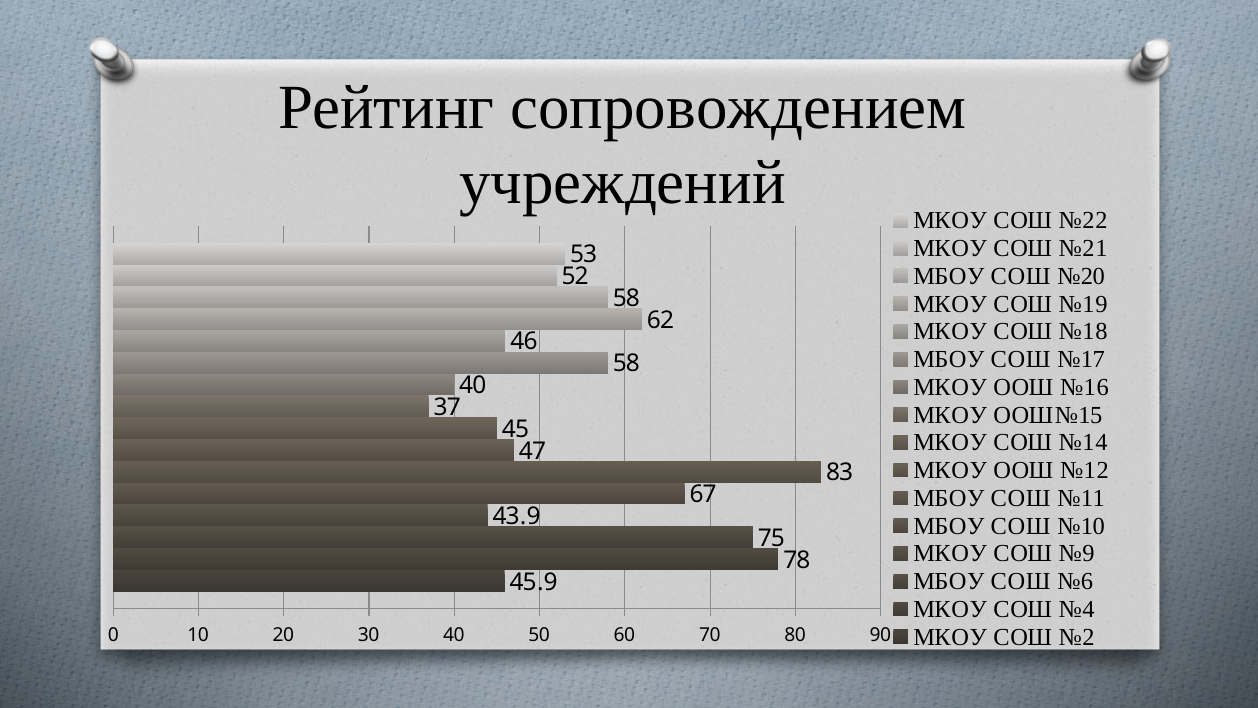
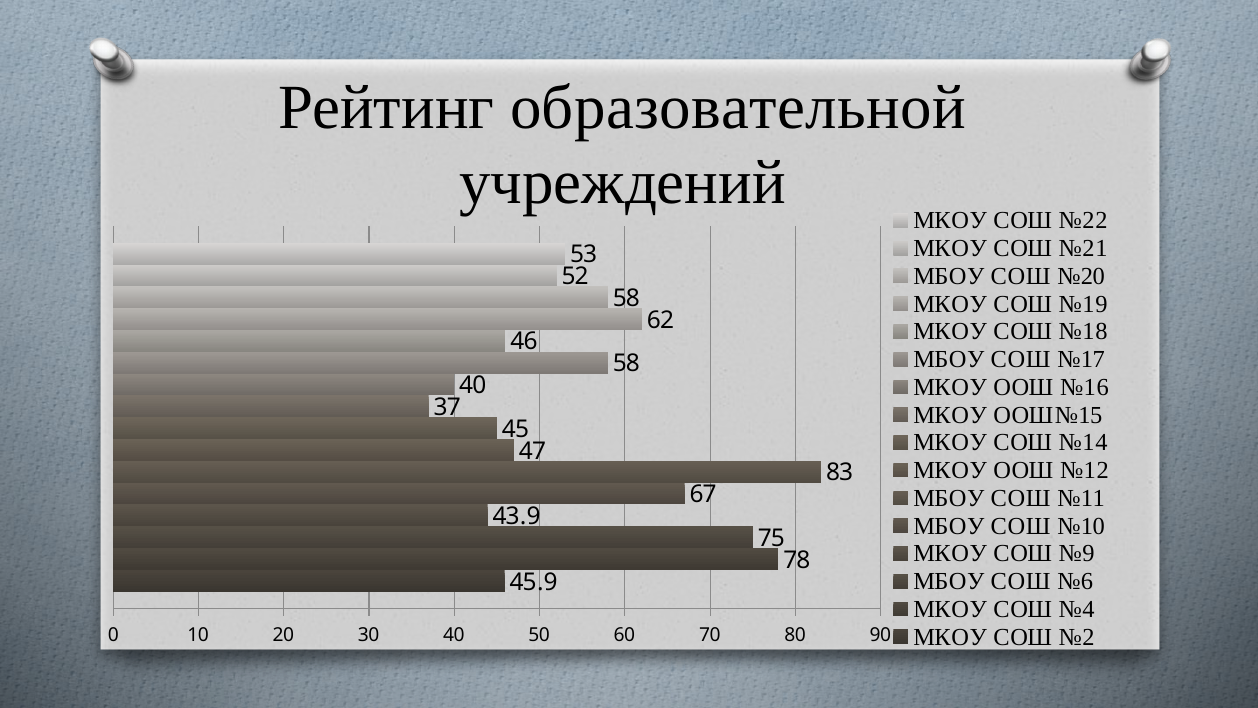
сопровождением: сопровождением -> образовательной
